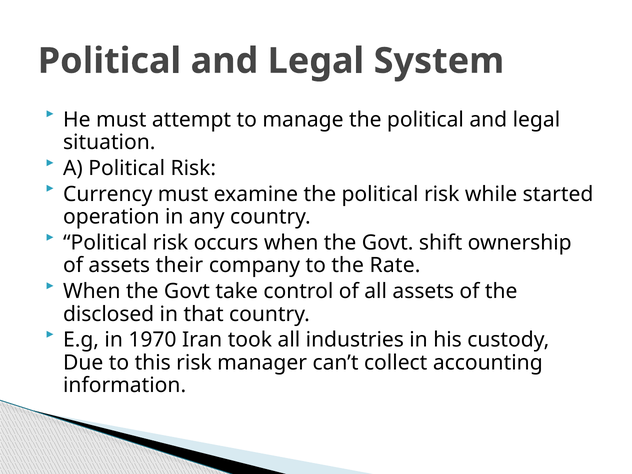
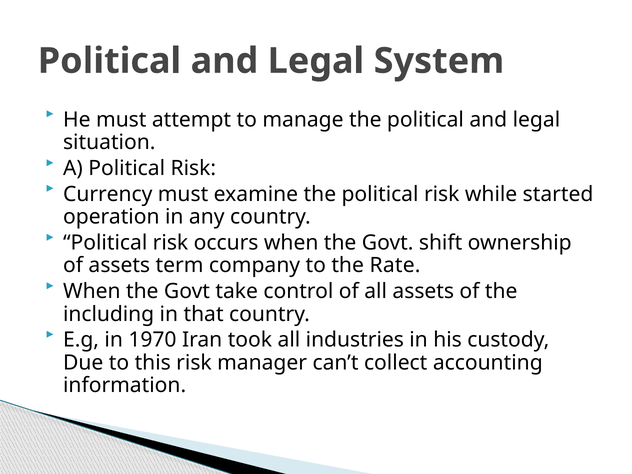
their: their -> term
disclosed: disclosed -> including
